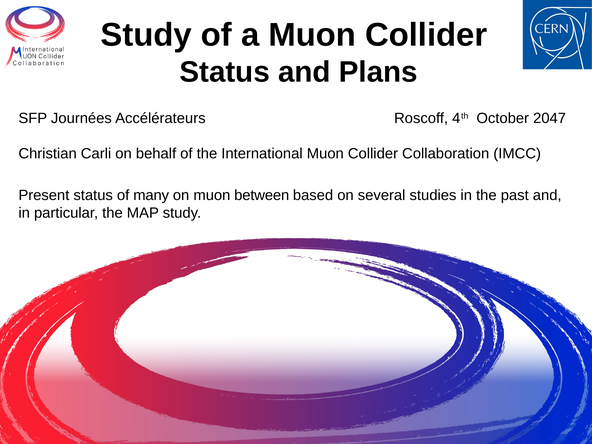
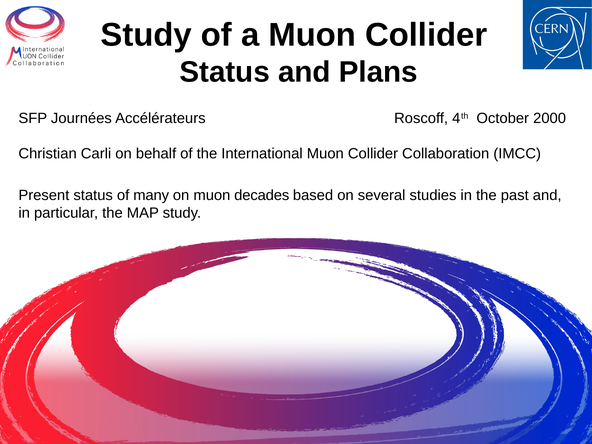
2047: 2047 -> 2000
between: between -> decades
